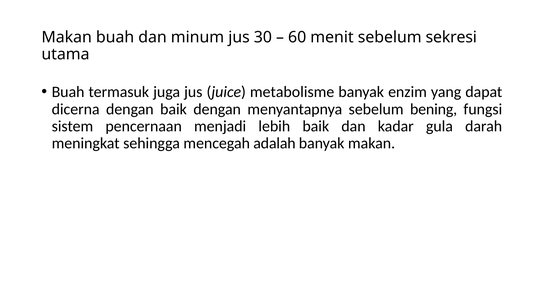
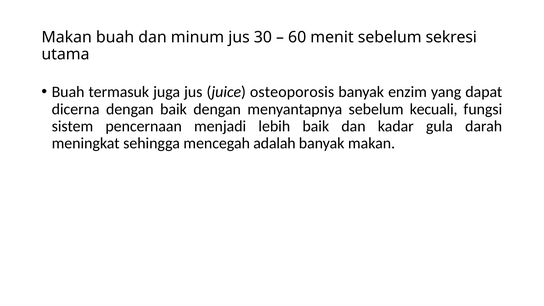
metabolisme: metabolisme -> osteoporosis
bening: bening -> kecuali
